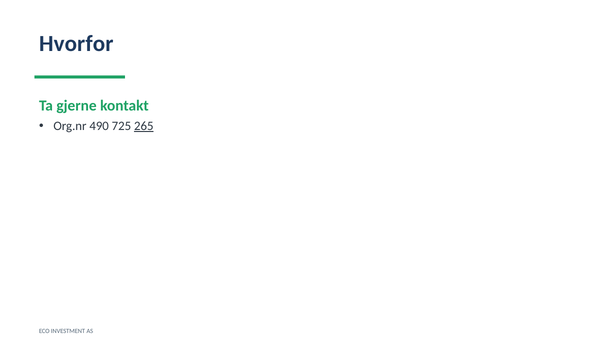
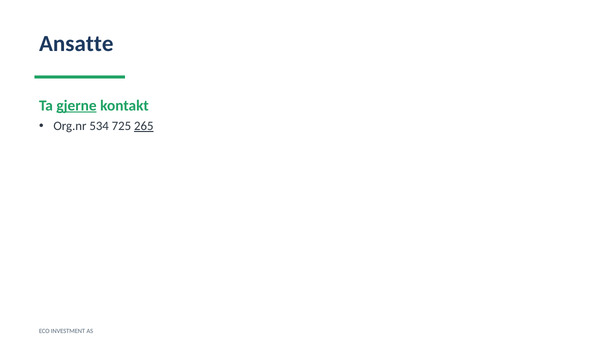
Hvorfor: Hvorfor -> Ansatte
gjerne underline: none -> present
490: 490 -> 534
